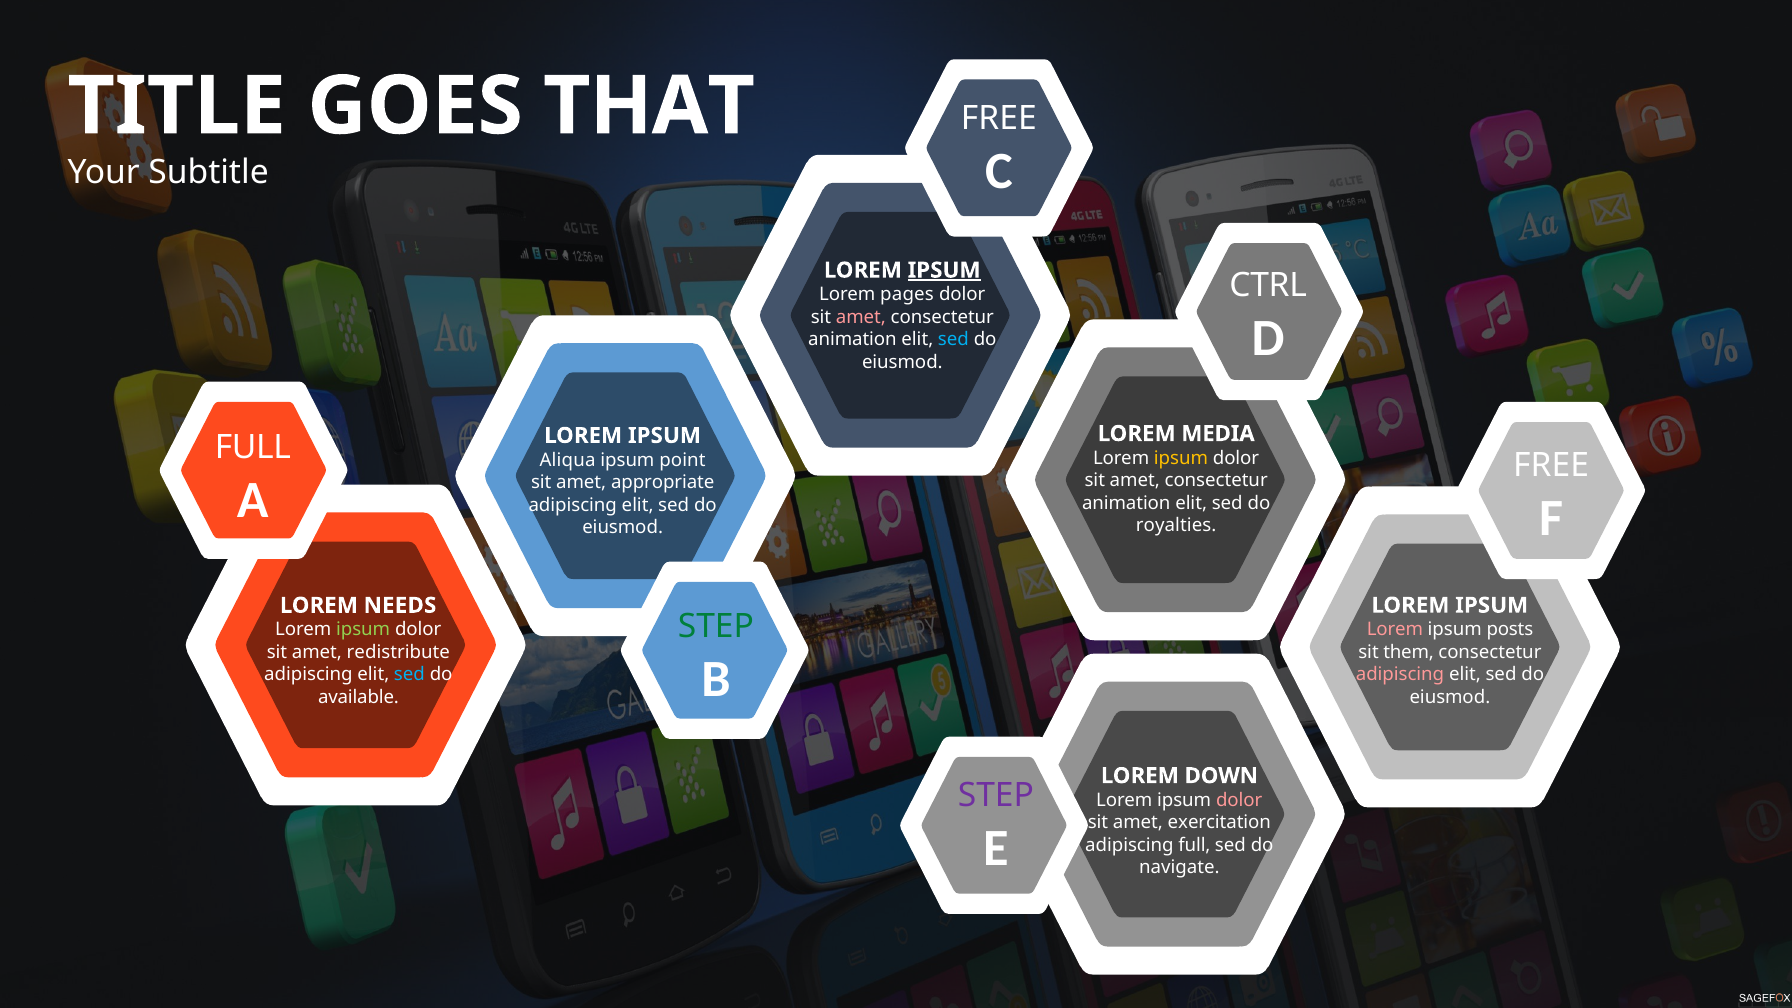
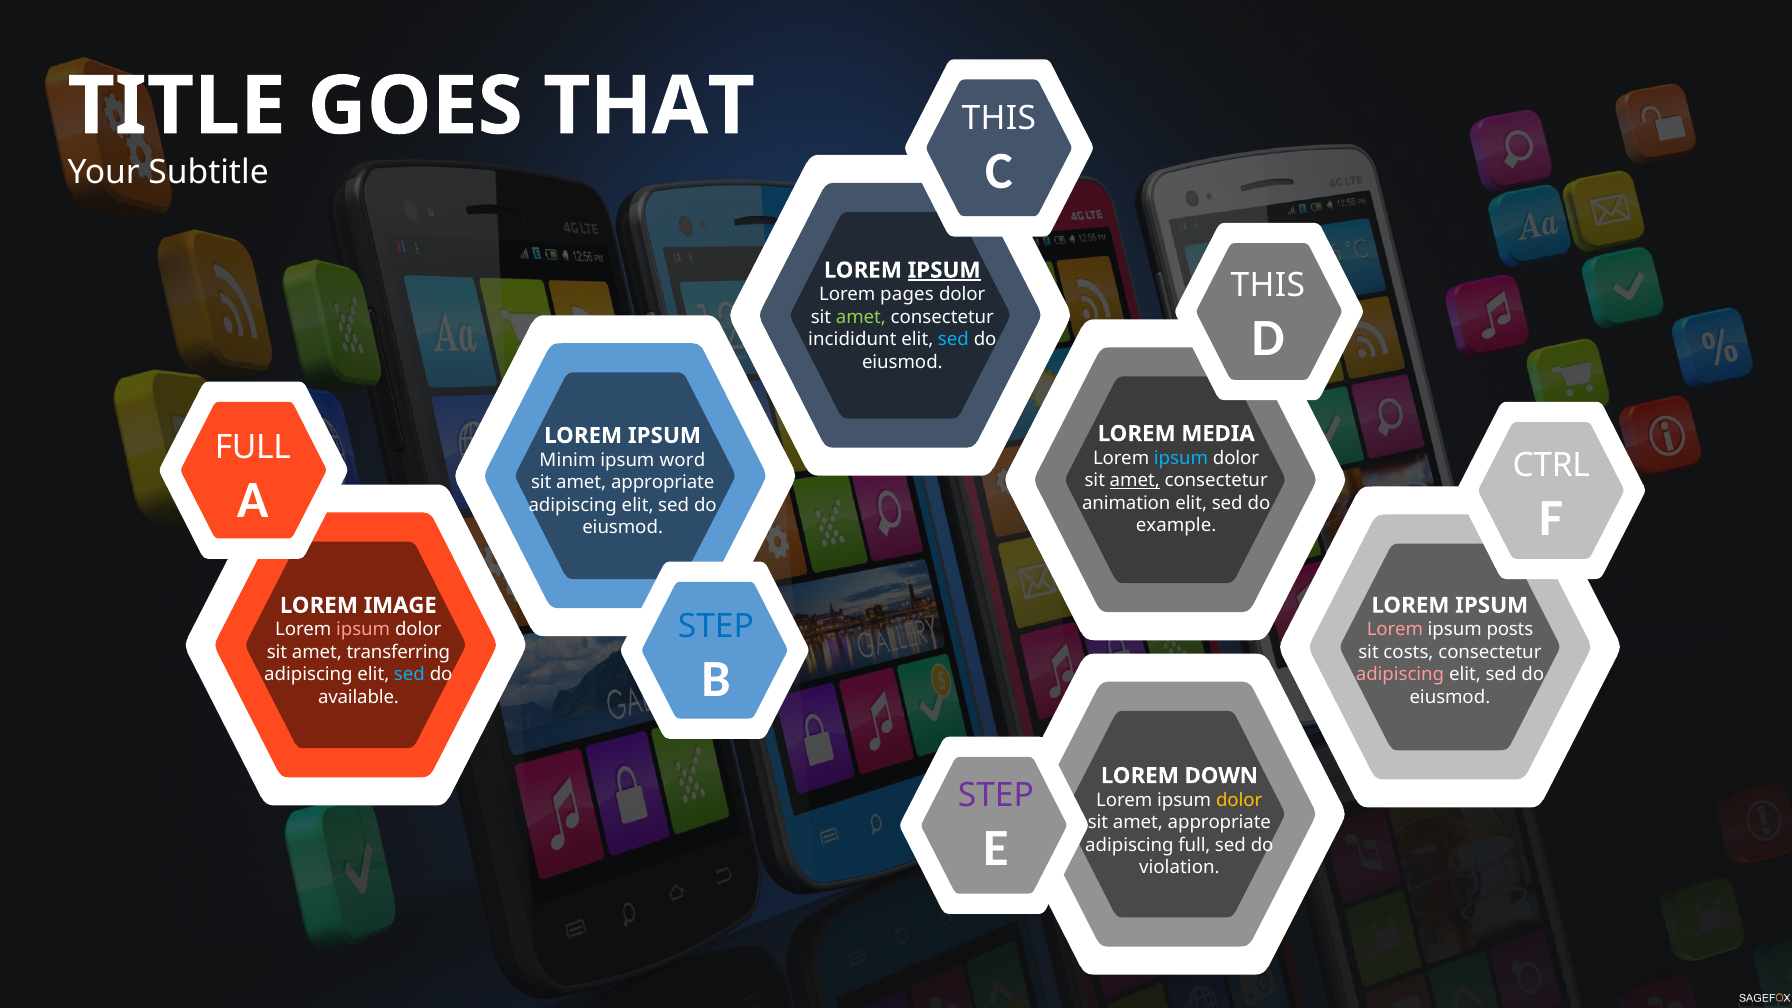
FREE at (999, 118): FREE -> THIS
CTRL at (1268, 286): CTRL -> THIS
amet at (861, 317) colour: pink -> light green
animation at (852, 340): animation -> incididunt
ipsum at (1181, 458) colour: yellow -> light blue
Aliqua: Aliqua -> Minim
point: point -> word
FREE at (1551, 466): FREE -> CTRL
amet at (1135, 481) underline: none -> present
royalties: royalties -> example
NEEDS: NEEDS -> IMAGE
STEP at (716, 627) colour: green -> blue
ipsum at (363, 630) colour: light green -> pink
them: them -> costs
redistribute: redistribute -> transferring
dolor at (1239, 800) colour: pink -> yellow
exercitation at (1219, 823): exercitation -> appropriate
navigate: navigate -> violation
